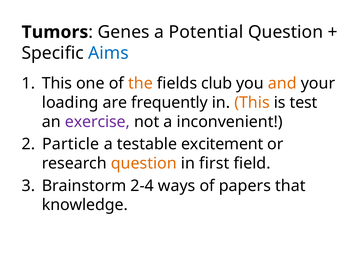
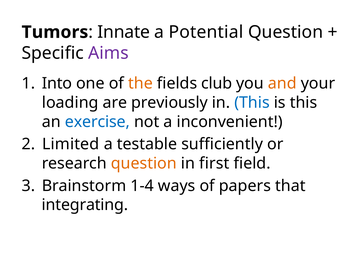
Genes: Genes -> Innate
Aims colour: blue -> purple
This at (57, 83): This -> Into
frequently: frequently -> previously
This at (252, 103) colour: orange -> blue
is test: test -> this
exercise colour: purple -> blue
Particle: Particle -> Limited
excitement: excitement -> sufficiently
2-4: 2-4 -> 1-4
knowledge: knowledge -> integrating
